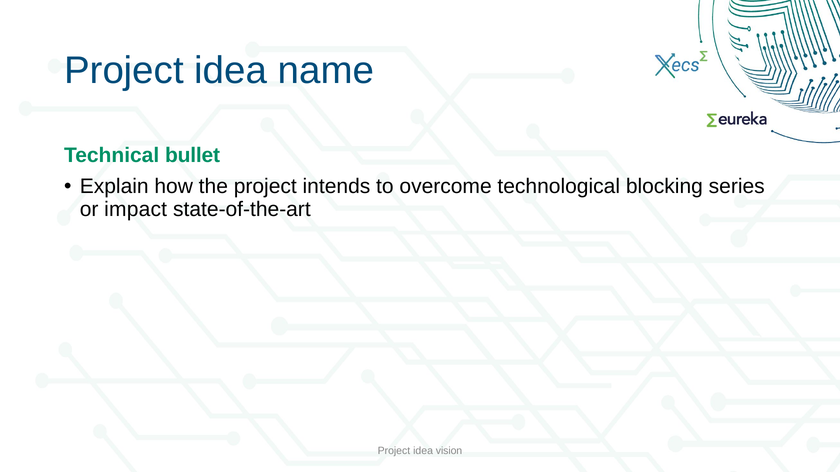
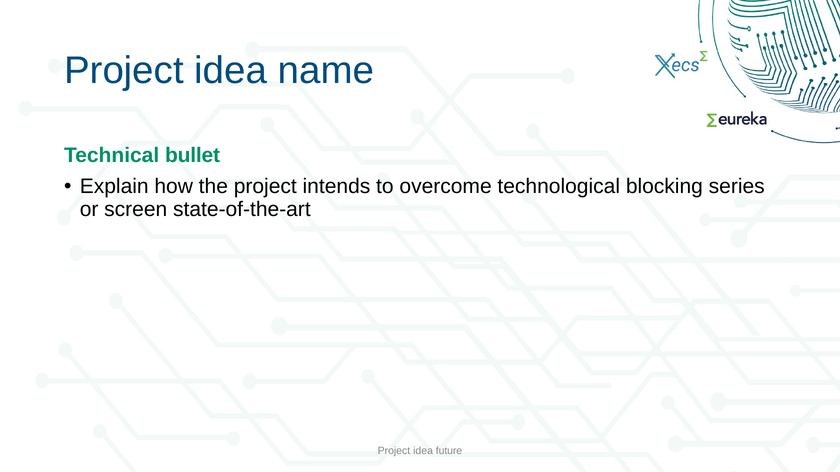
impact: impact -> screen
vision: vision -> future
